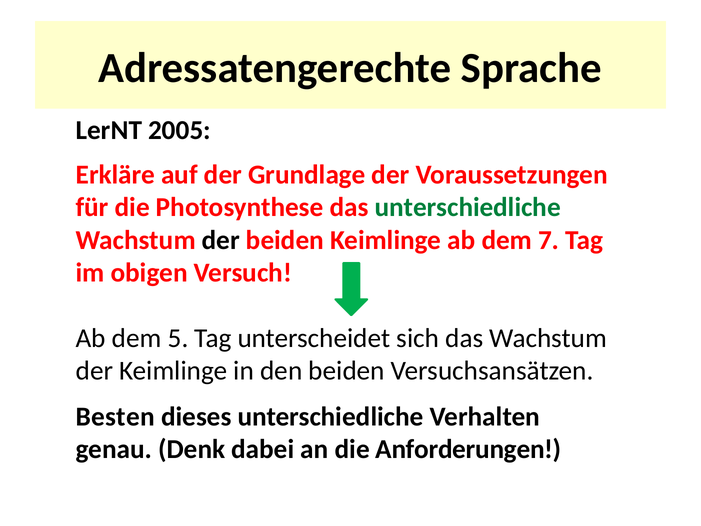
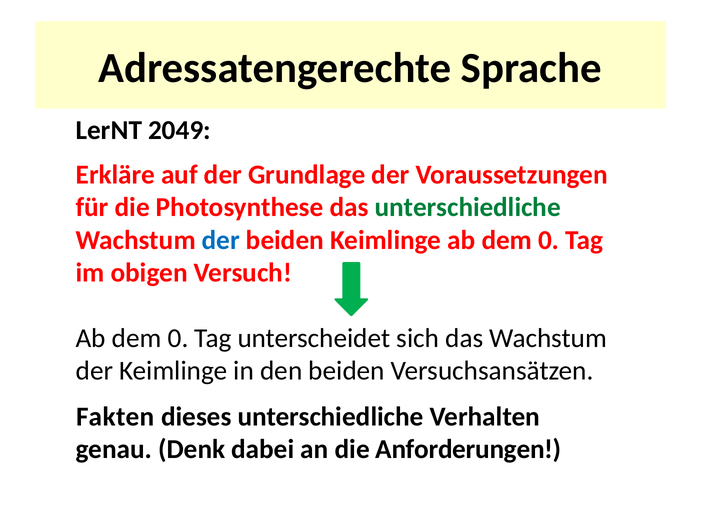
2005: 2005 -> 2049
der at (221, 240) colour: black -> blue
Keimlinge ab dem 7: 7 -> 0
5 at (178, 338): 5 -> 0
Besten: Besten -> Fakten
